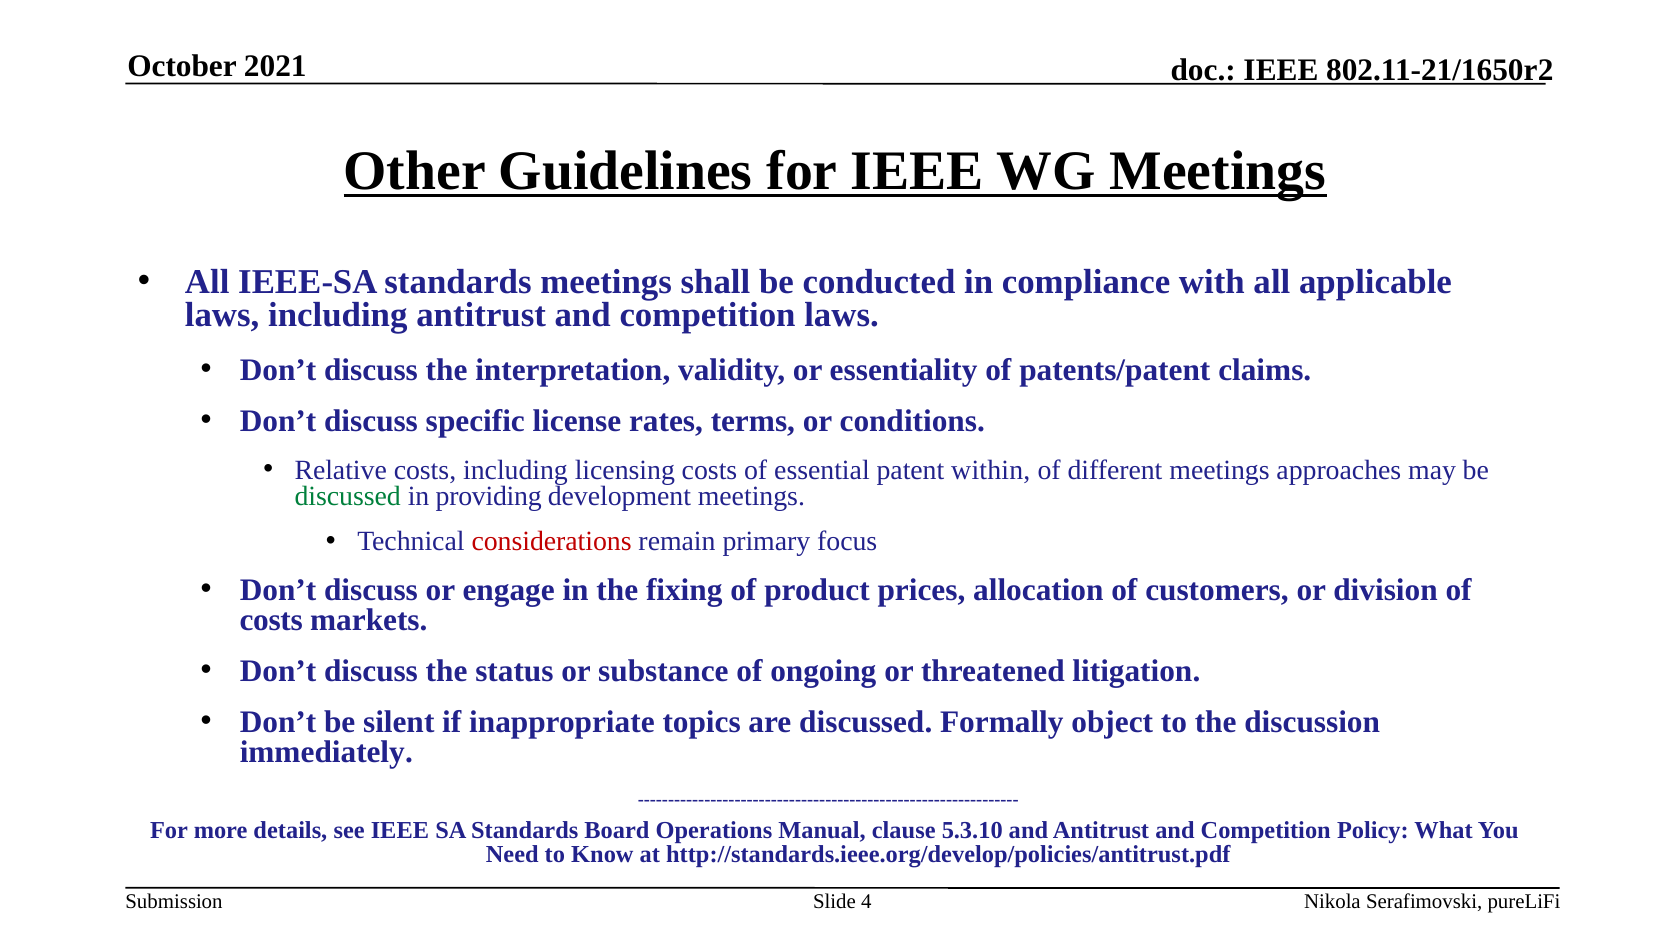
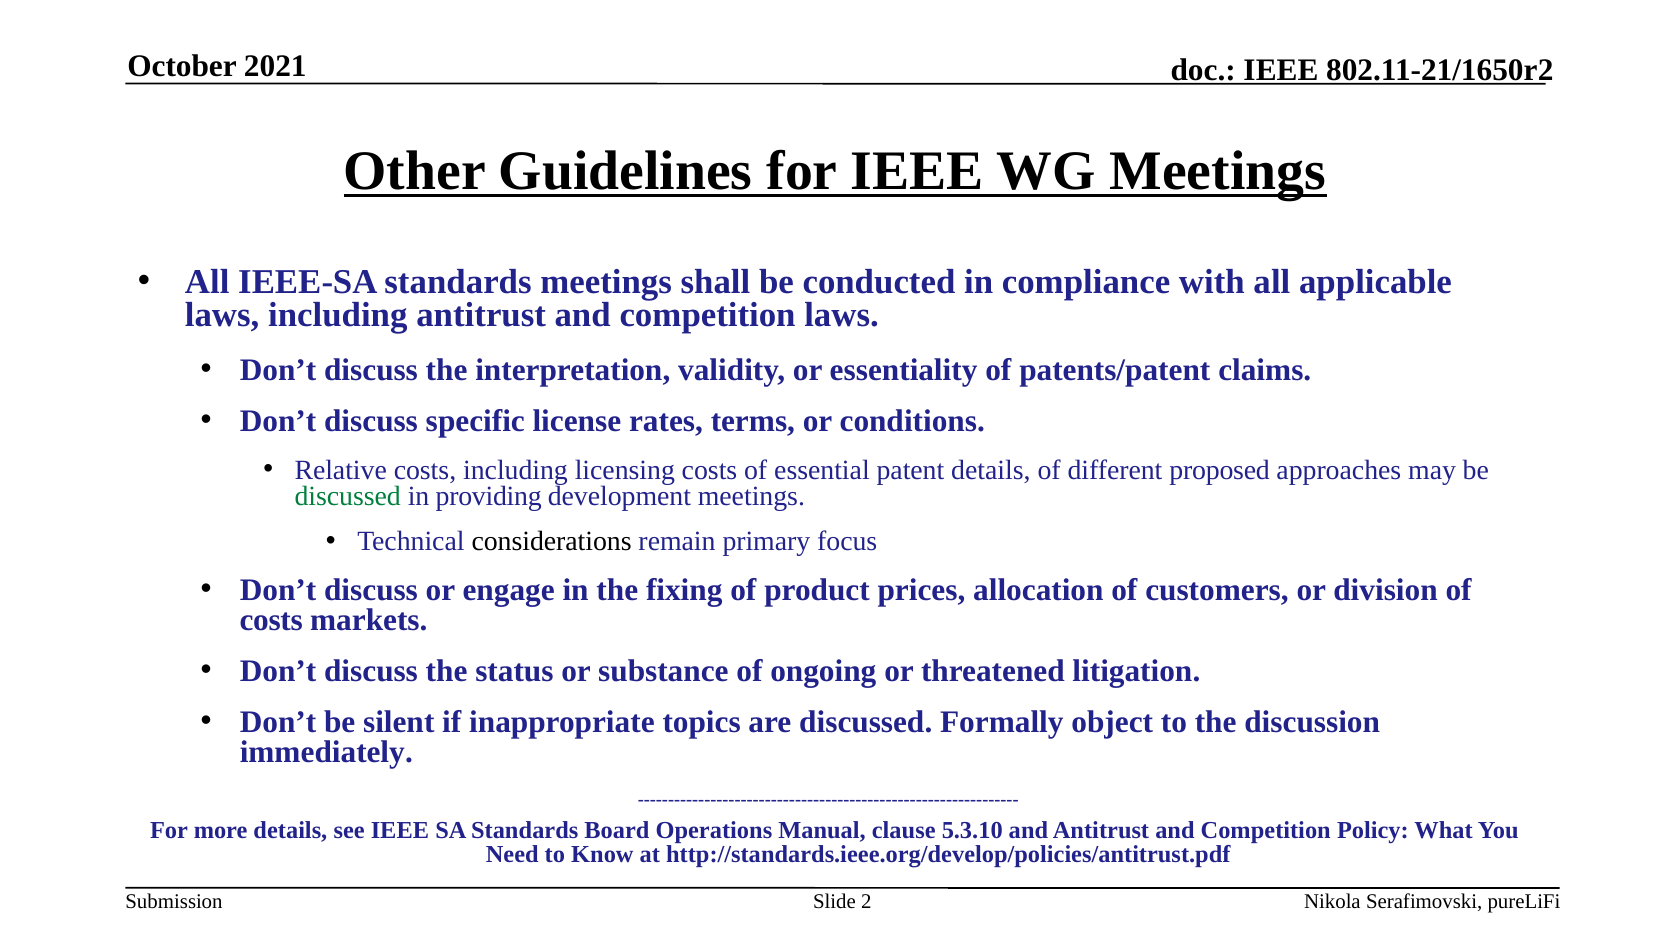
patent within: within -> details
different meetings: meetings -> proposed
considerations colour: red -> black
4: 4 -> 2
